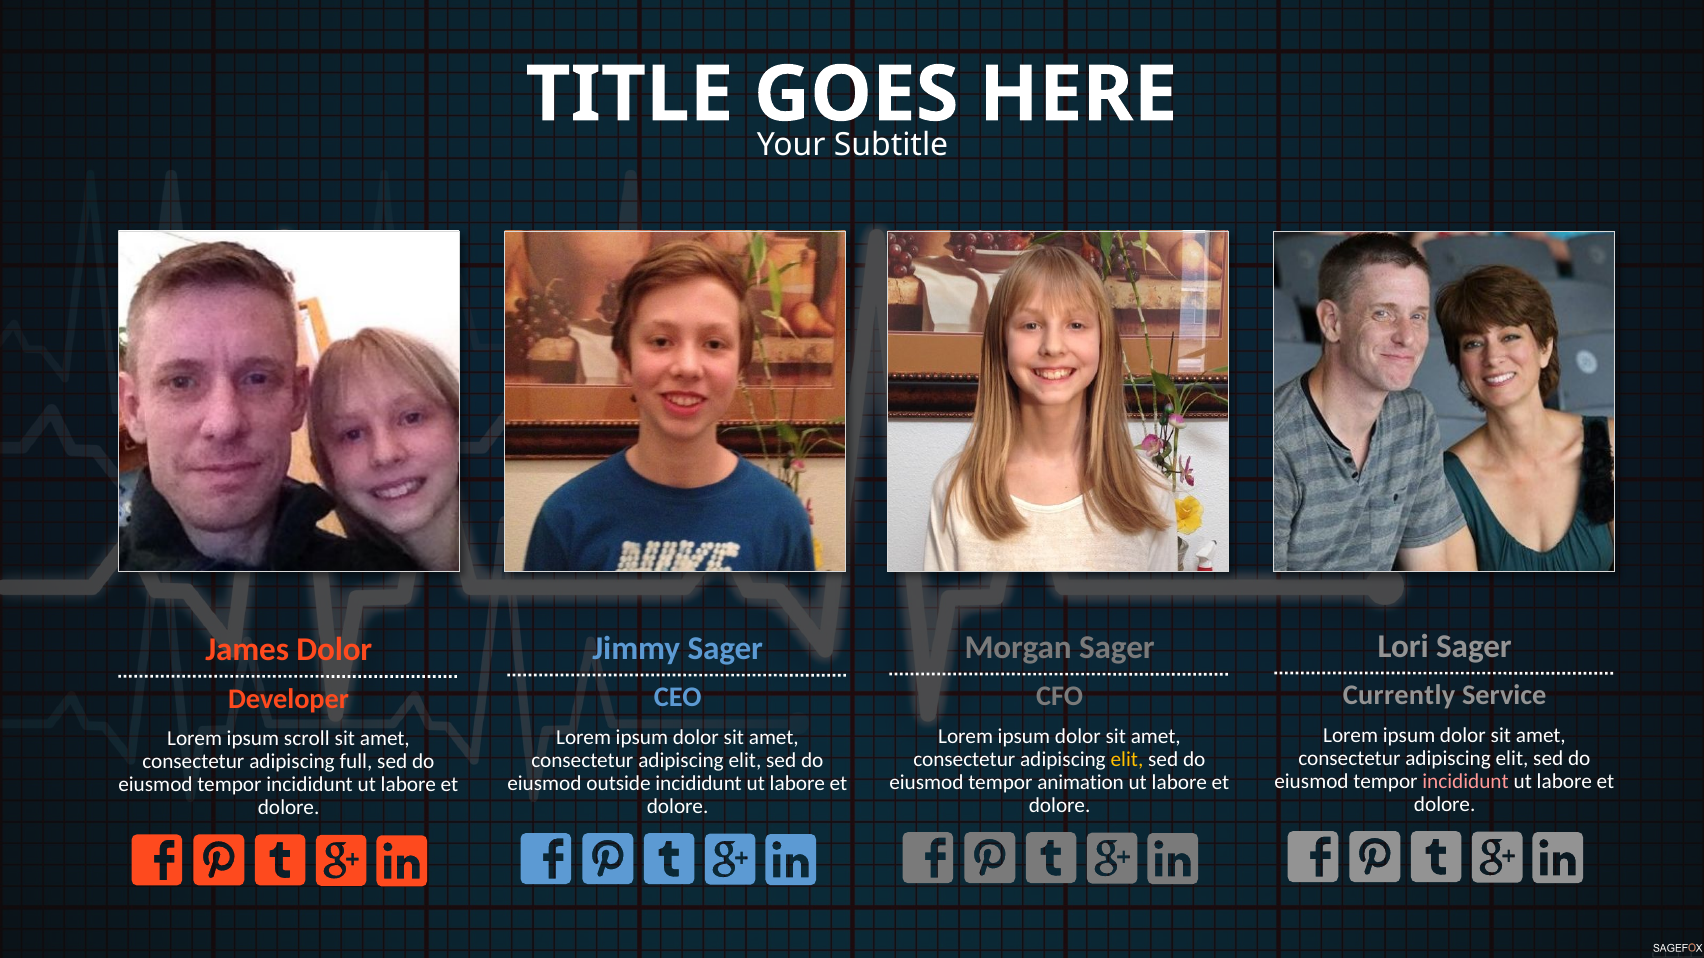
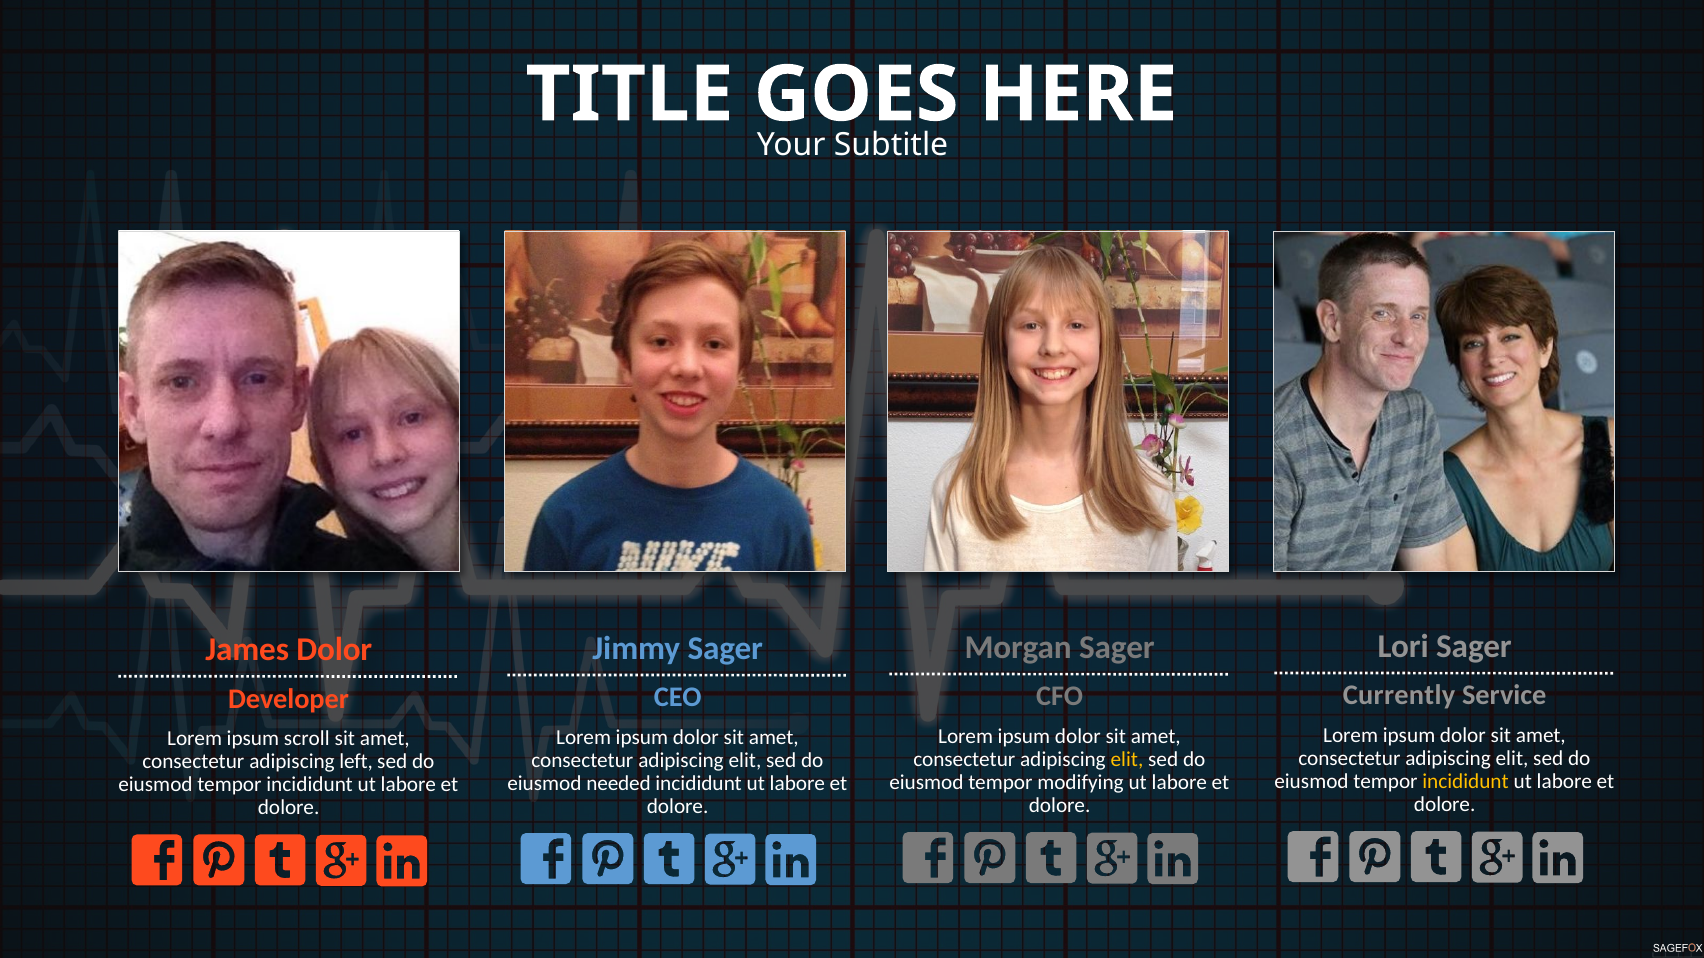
full: full -> left
incididunt at (1466, 782) colour: pink -> yellow
animation: animation -> modifying
outside: outside -> needed
